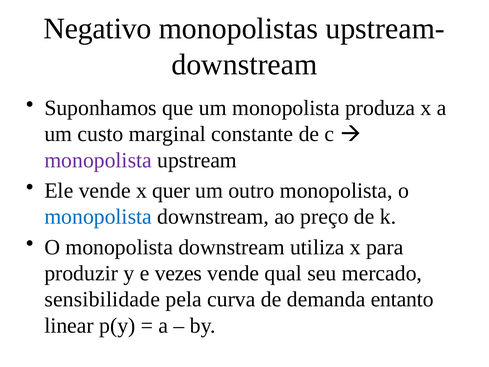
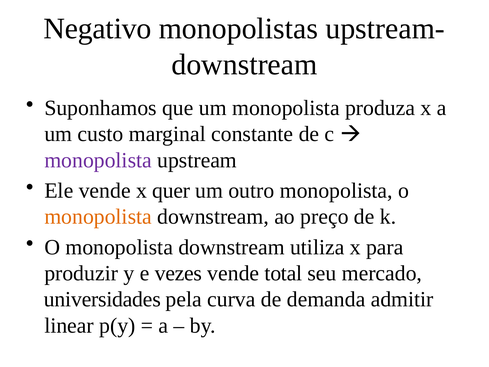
monopolista at (98, 217) colour: blue -> orange
qual: qual -> total
sensibilidade: sensibilidade -> universidades
entanto: entanto -> admitir
